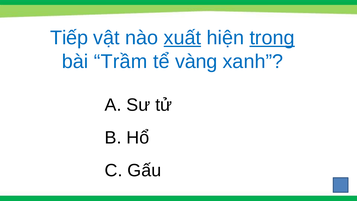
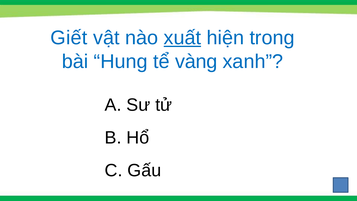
Tiếp: Tiếp -> Giết
trong underline: present -> none
Trầm: Trầm -> Hung
